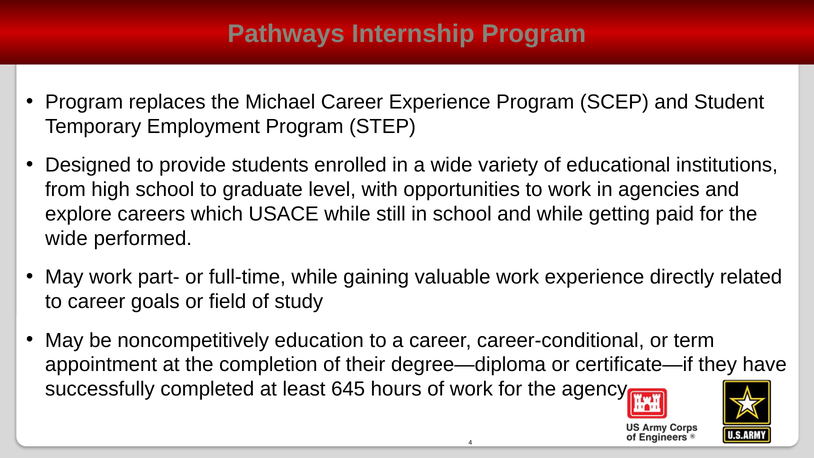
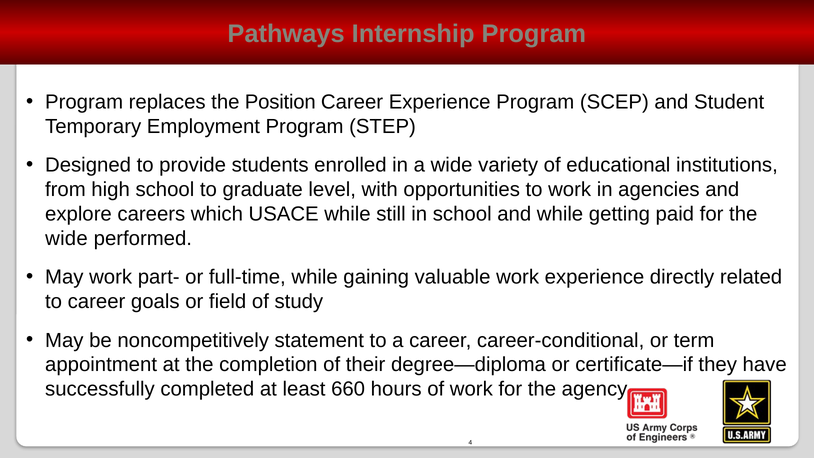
Michael: Michael -> Position
education: education -> statement
645: 645 -> 660
